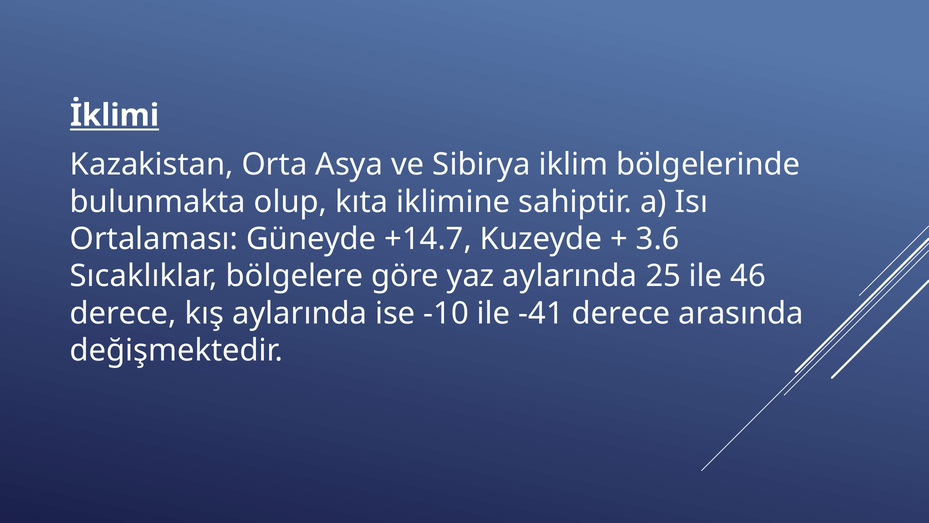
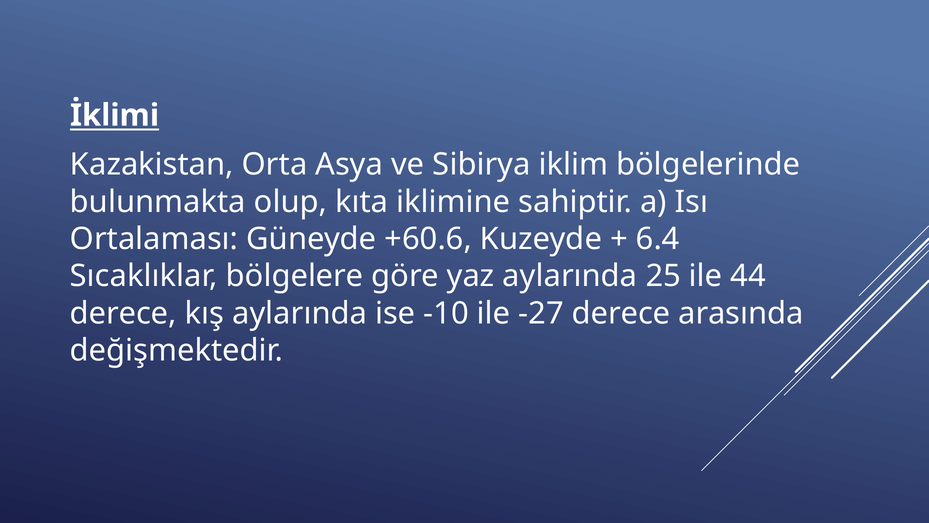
+14.7: +14.7 -> +60.6
3.6: 3.6 -> 6.4
46: 46 -> 44
-41: -41 -> -27
